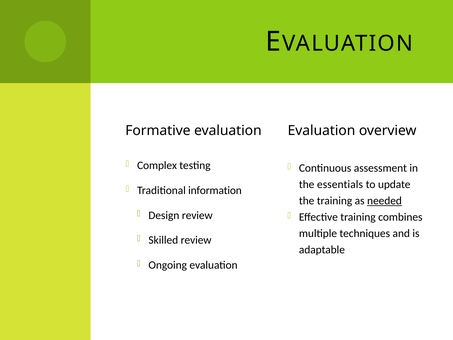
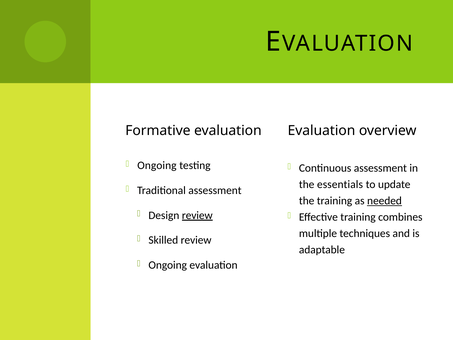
Complex at (157, 165): Complex -> Ongoing
Traditional information: information -> assessment
review at (197, 215) underline: none -> present
